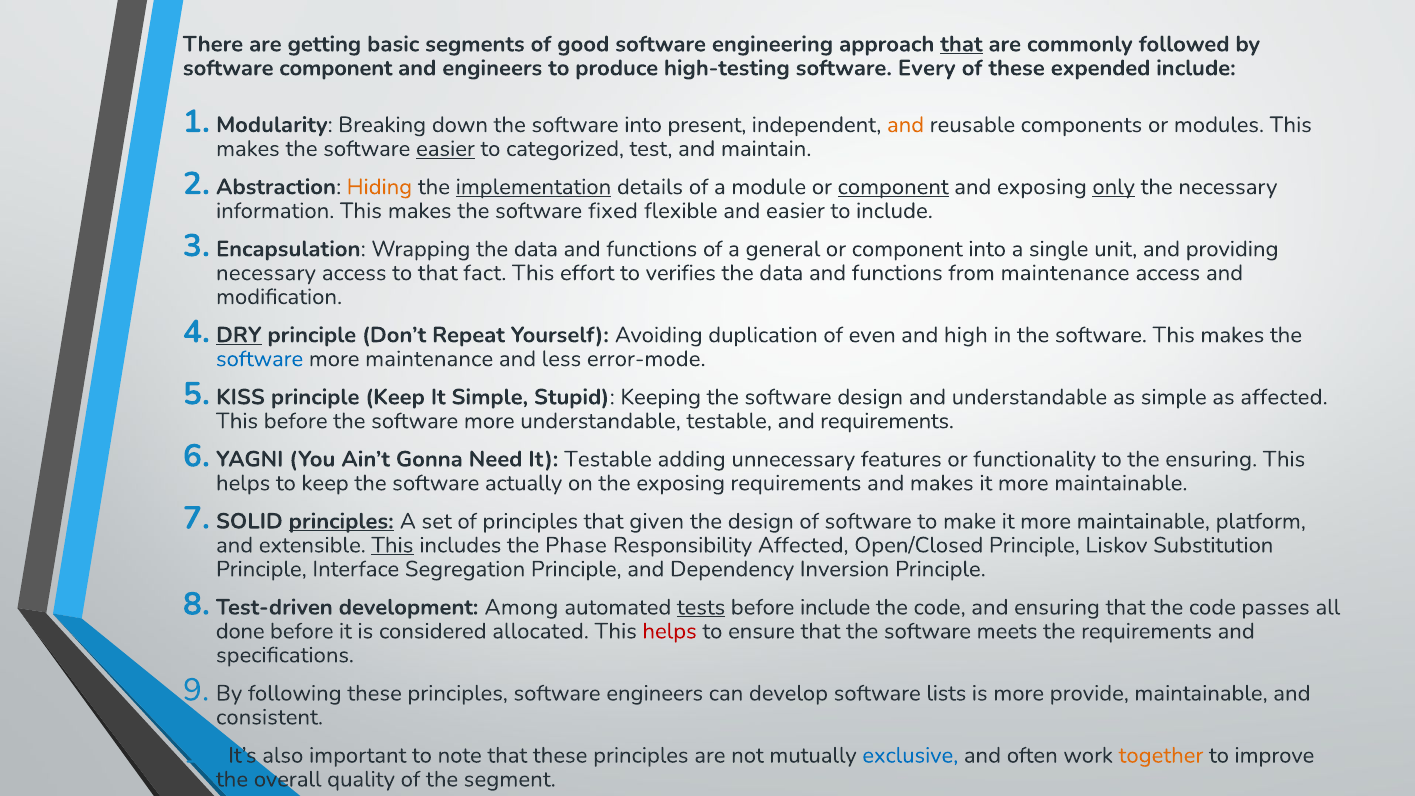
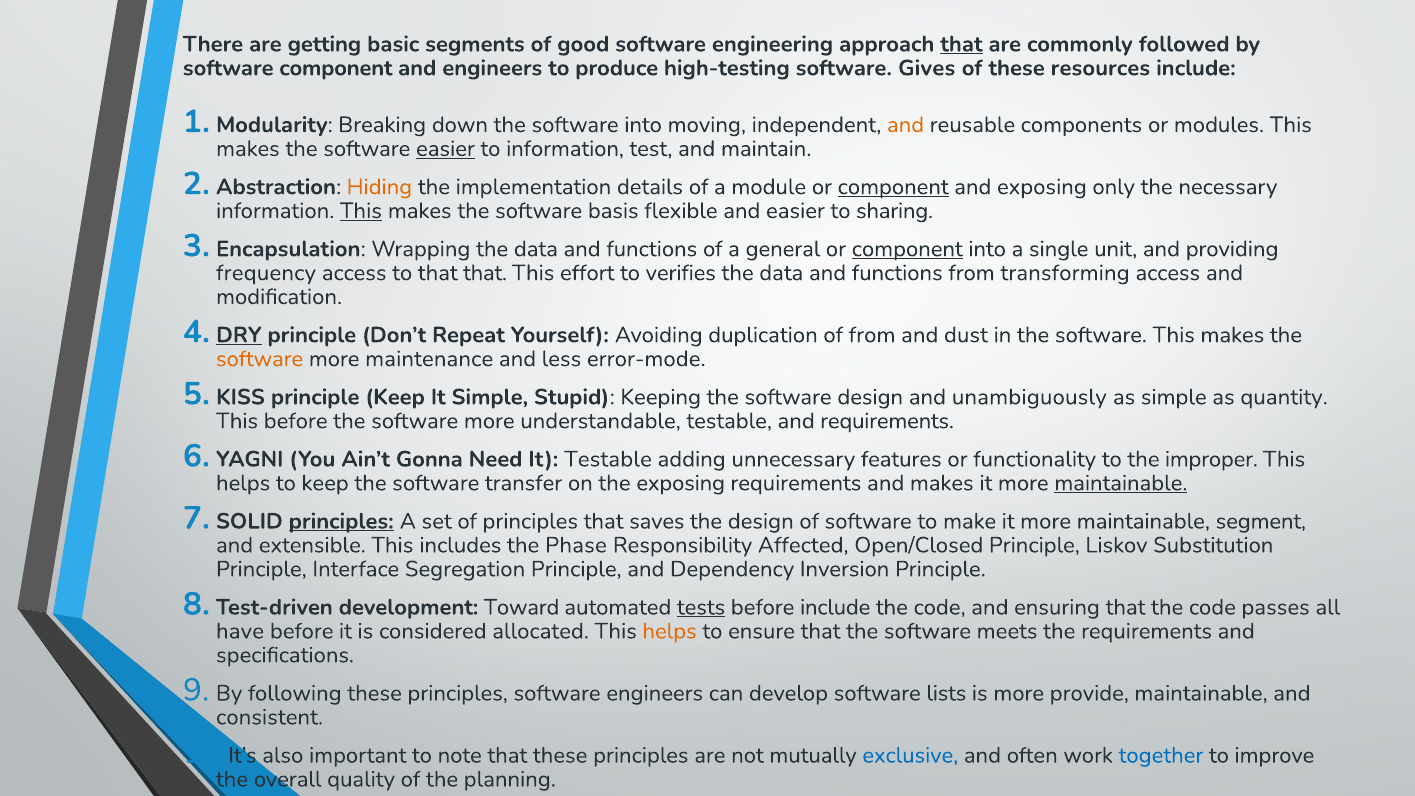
Every: Every -> Gives
expended: expended -> resources
present: present -> moving
to categorized: categorized -> information
implementation underline: present -> none
only underline: present -> none
This at (361, 211) underline: none -> present
fixed: fixed -> basis
to include: include -> sharing
component at (907, 249) underline: none -> present
necessary at (266, 273): necessary -> frequency
that fact: fact -> that
from maintenance: maintenance -> transforming
of even: even -> from
high: high -> dust
software at (260, 359) colour: blue -> orange
and understandable: understandable -> unambiguously
as affected: affected -> quantity
the ensuring: ensuring -> improper
actually: actually -> transfer
maintainable at (1121, 483) underline: none -> present
given: given -> saves
platform: platform -> segment
This at (392, 545) underline: present -> none
Among: Among -> Toward
done: done -> have
helps at (670, 631) colour: red -> orange
together colour: orange -> blue
segment: segment -> planning
